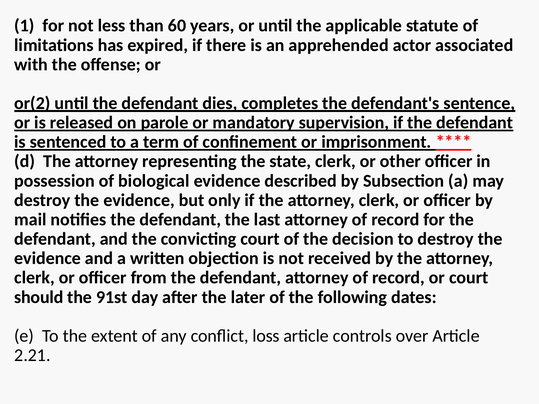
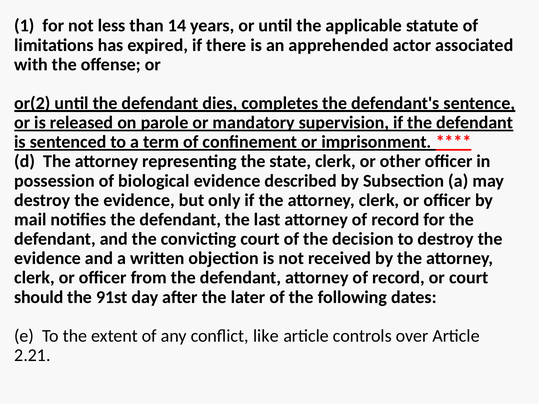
60: 60 -> 14
loss: loss -> like
